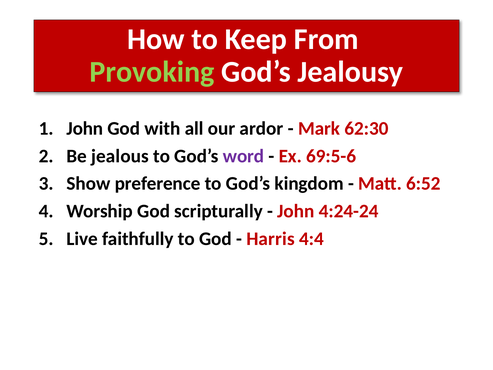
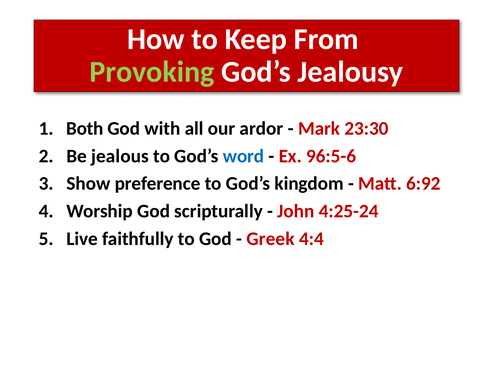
John at (85, 128): John -> Both
62:30: 62:30 -> 23:30
word colour: purple -> blue
69:5-6: 69:5-6 -> 96:5-6
6:52: 6:52 -> 6:92
4:24-24: 4:24-24 -> 4:25-24
Harris: Harris -> Greek
